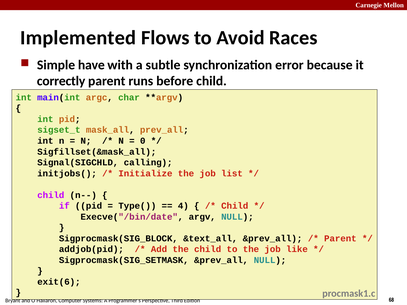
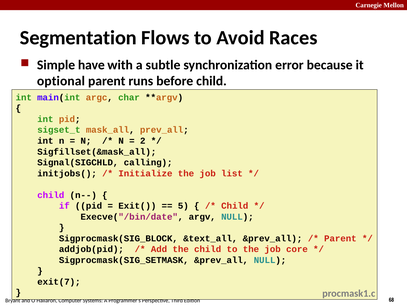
Implemented: Implemented -> Segmentation
correctly: correctly -> optional
0: 0 -> 2
Type(: Type( -> Exit(
4: 4 -> 5
like: like -> core
exit(6: exit(6 -> exit(7
